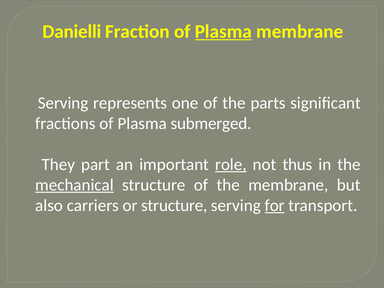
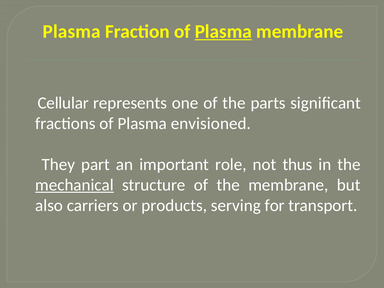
Danielli at (72, 32): Danielli -> Plasma
Serving at (63, 103): Serving -> Cellular
submerged: submerged -> envisioned
role underline: present -> none
or structure: structure -> products
for underline: present -> none
